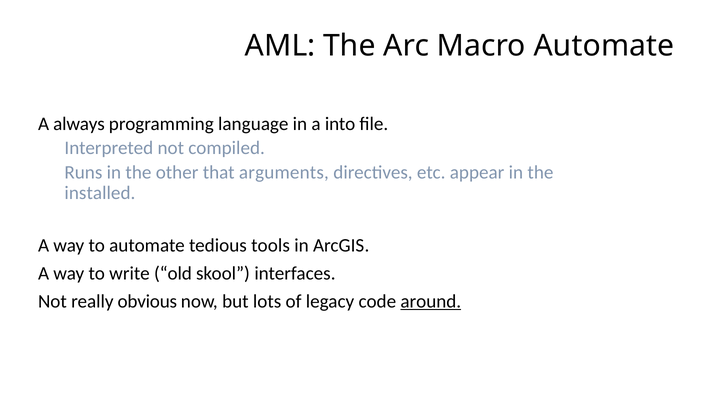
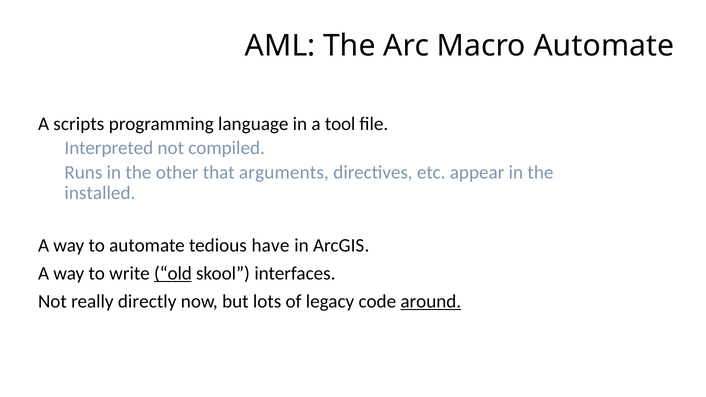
always: always -> scripts
into: into -> tool
tools: tools -> have
old underline: none -> present
obvious: obvious -> directly
